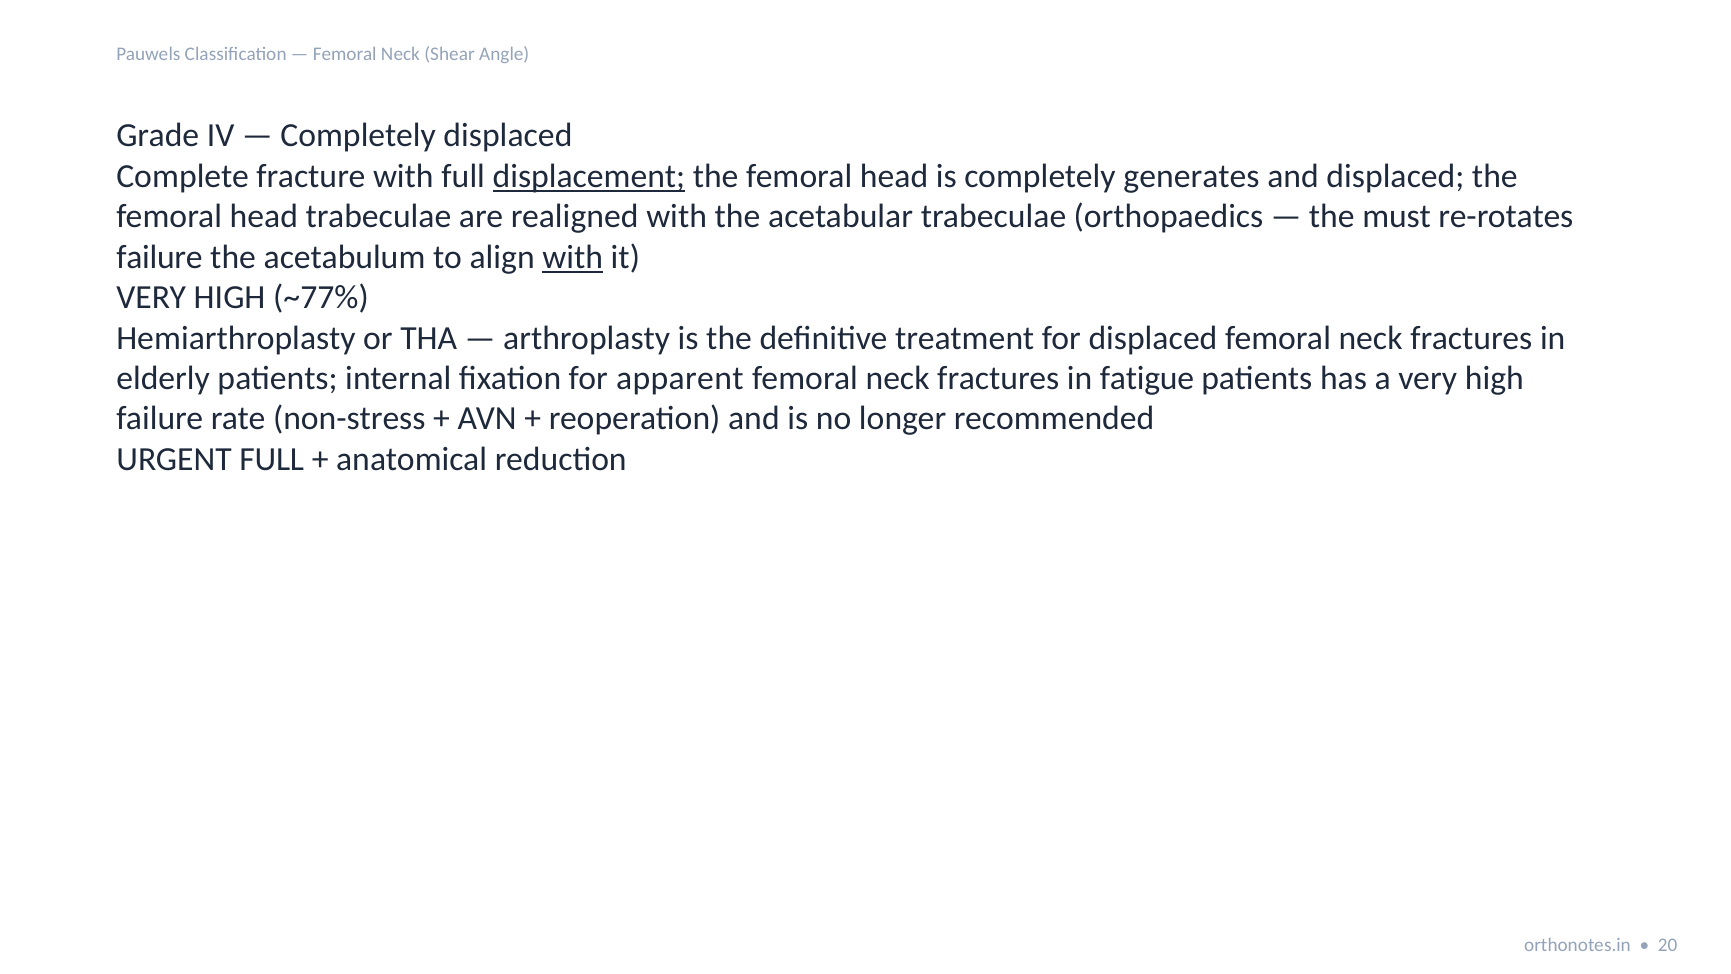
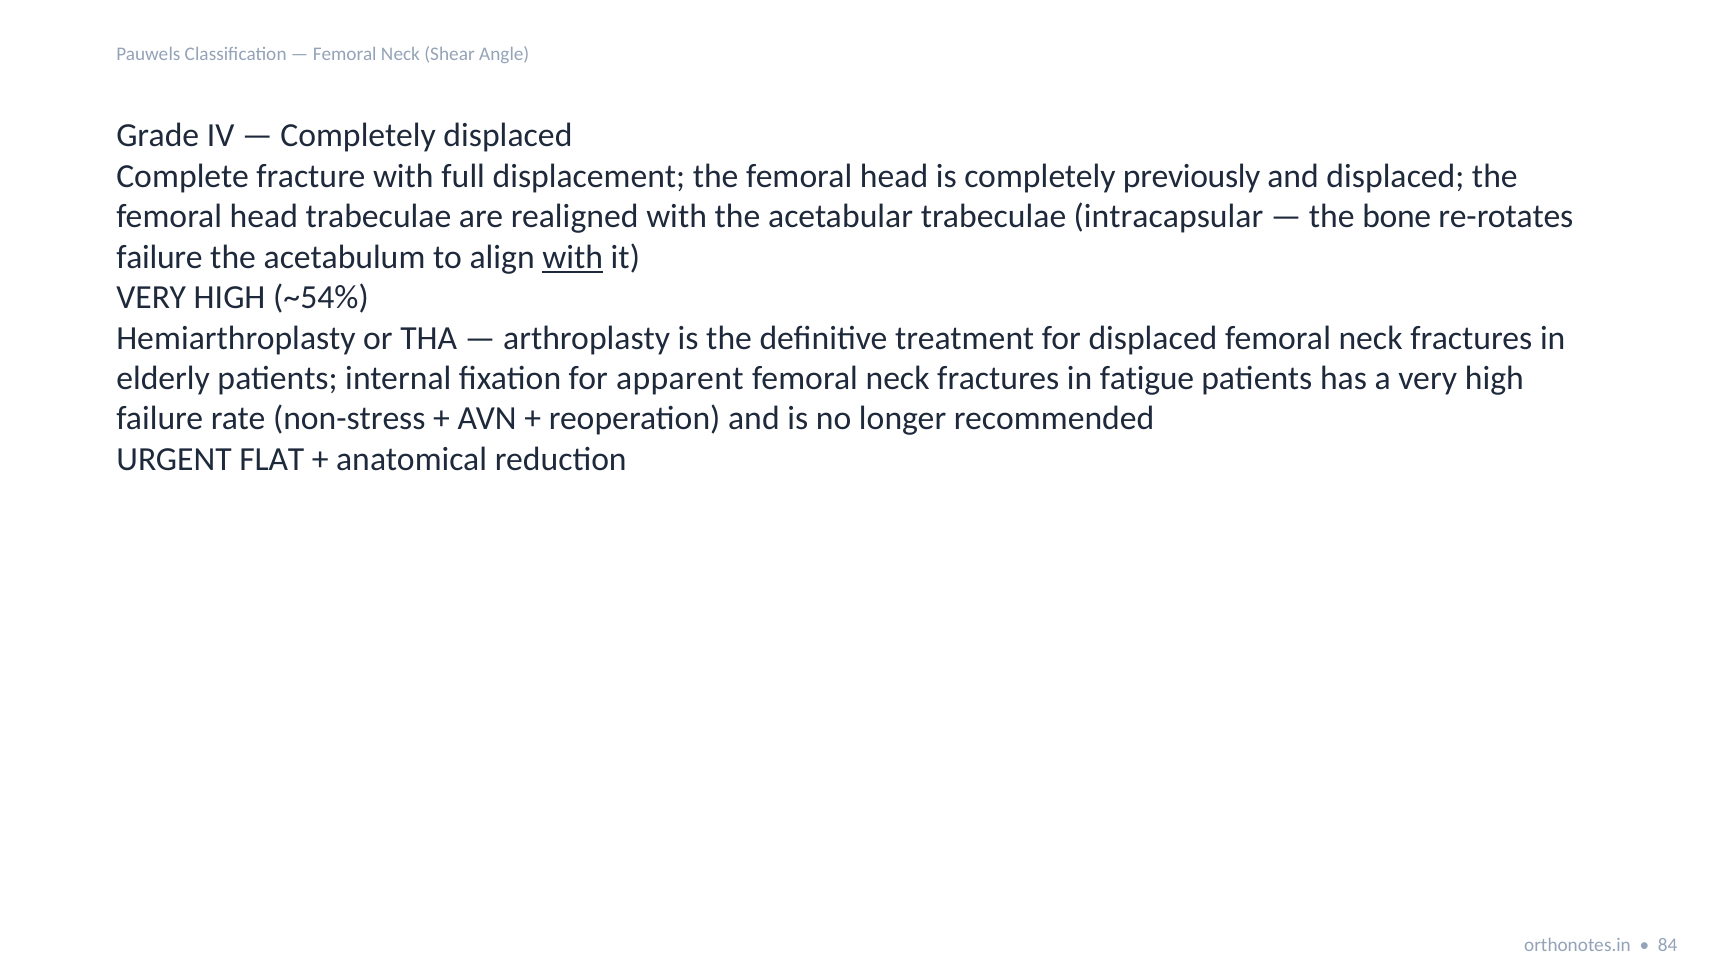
displacement underline: present -> none
generates: generates -> previously
orthopaedics: orthopaedics -> intracapsular
must: must -> bone
~77%: ~77% -> ~54%
URGENT FULL: FULL -> FLAT
20: 20 -> 84
